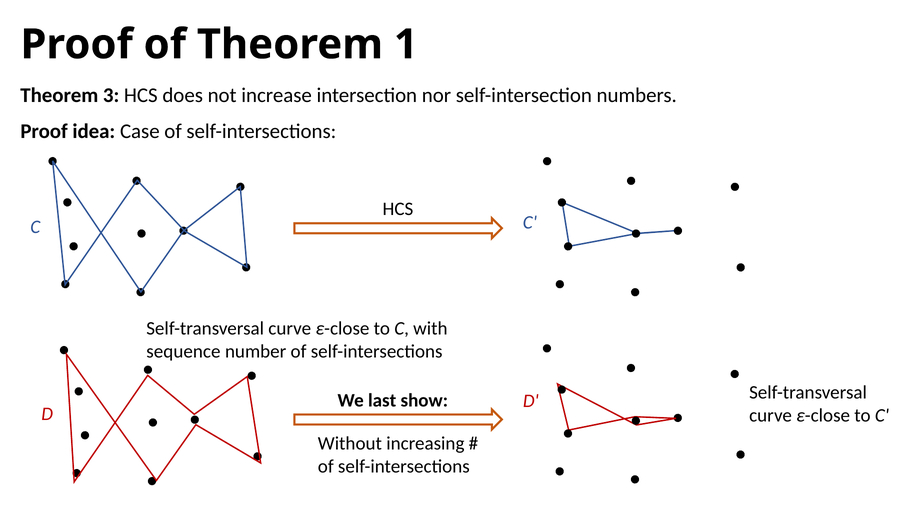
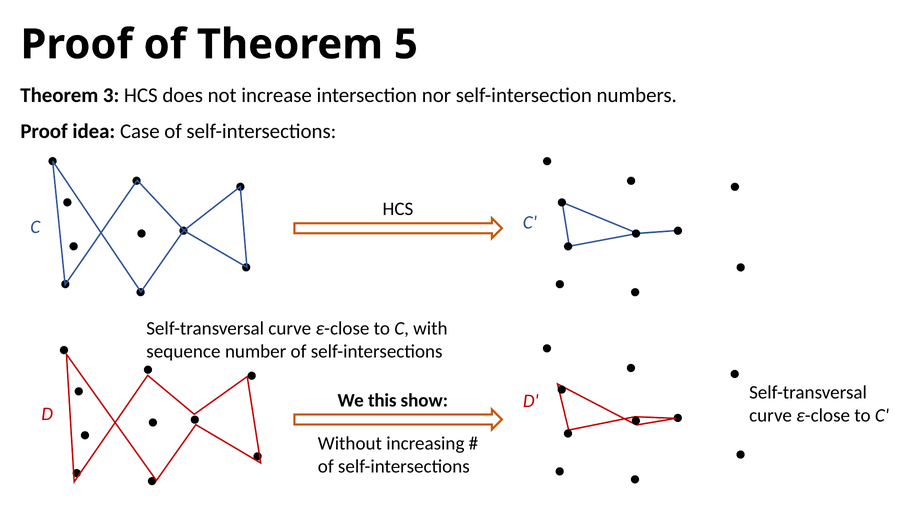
1: 1 -> 5
last: last -> this
